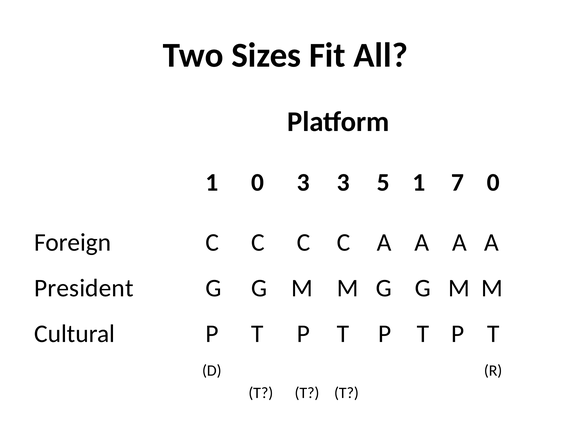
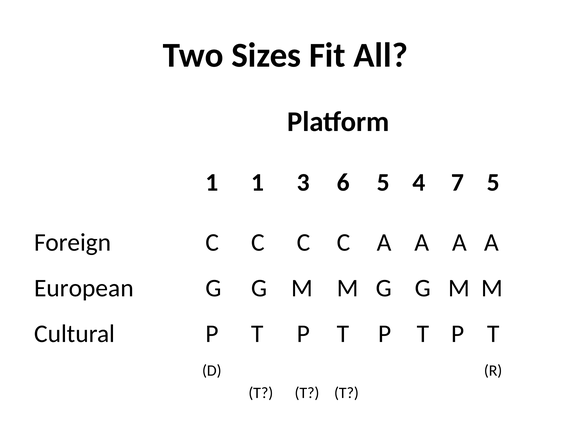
1 0: 0 -> 1
3 3: 3 -> 6
5 1: 1 -> 4
7 0: 0 -> 5
President: President -> European
